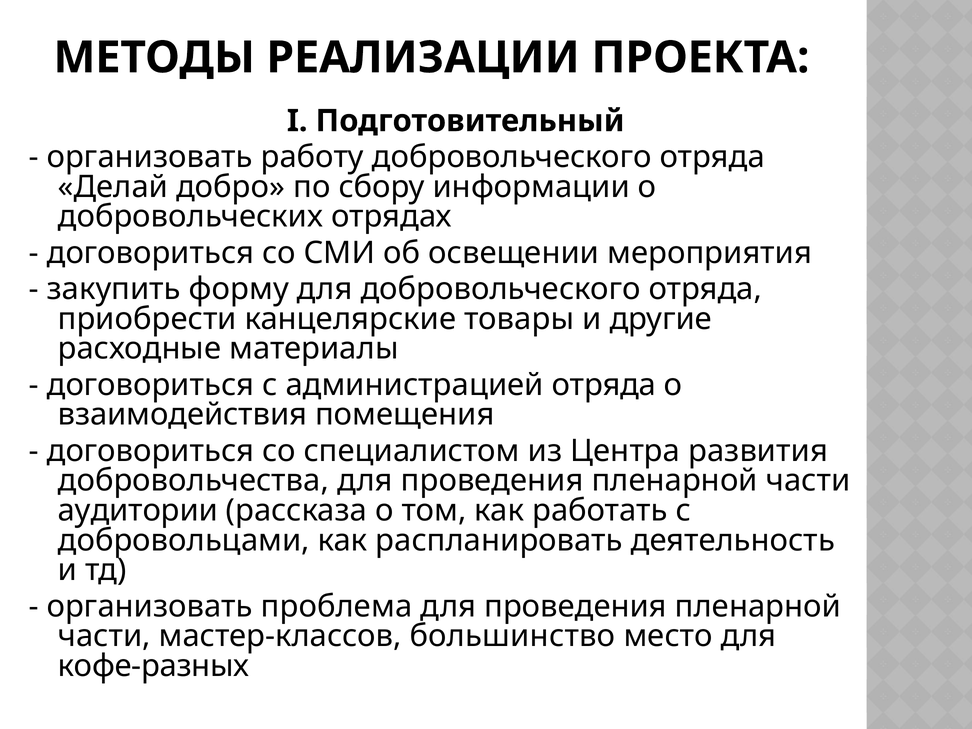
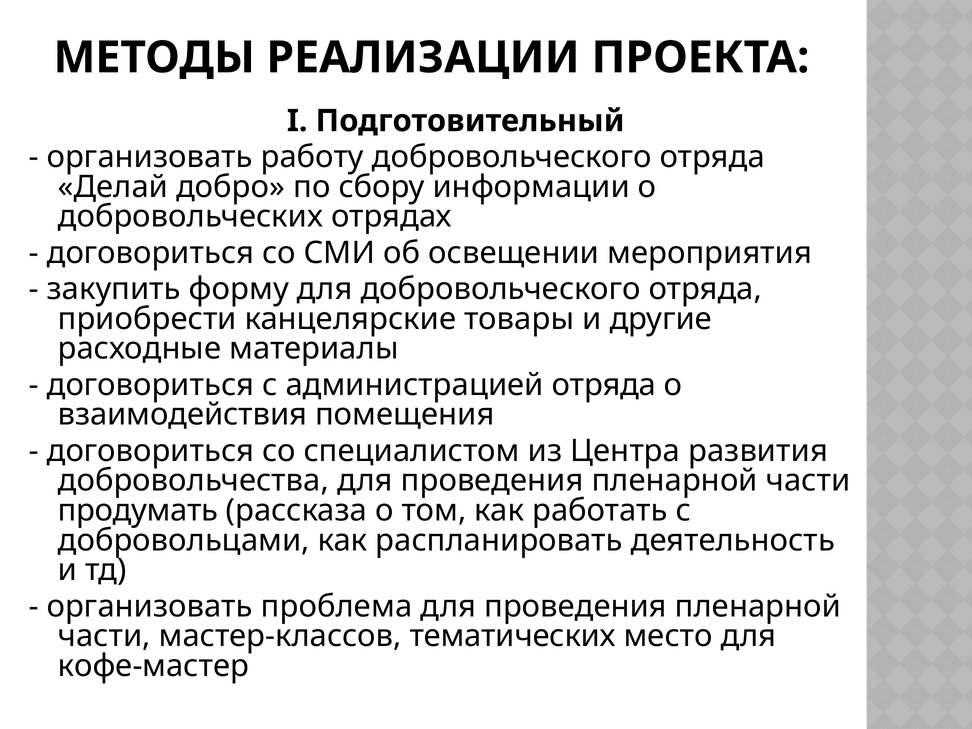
аудитории: аудитории -> продумать
большинство: большинство -> тематических
кофе-разных: кофе-разных -> кофе-мастер
